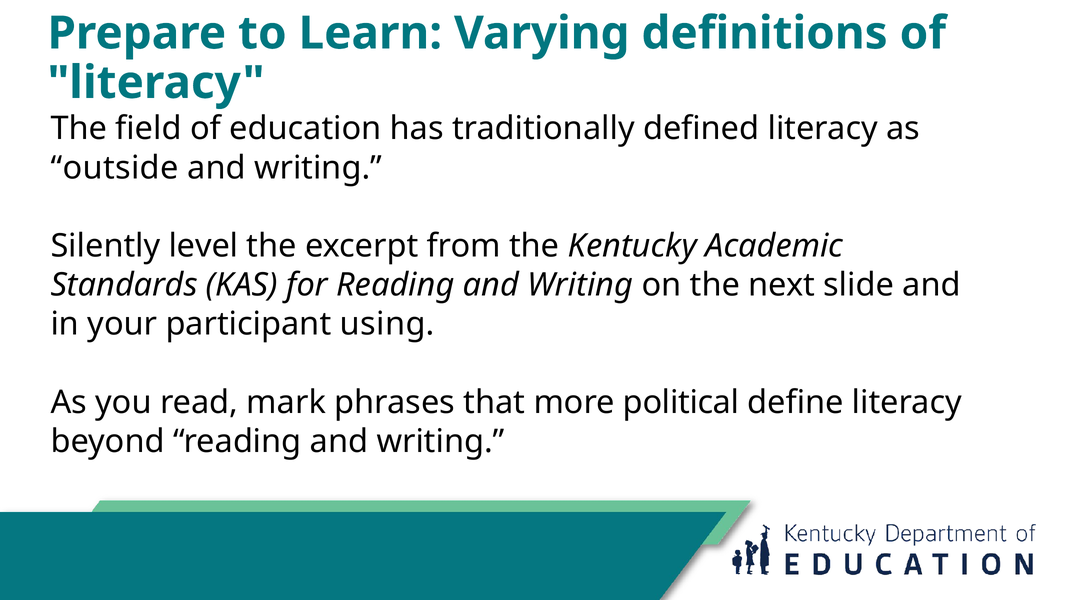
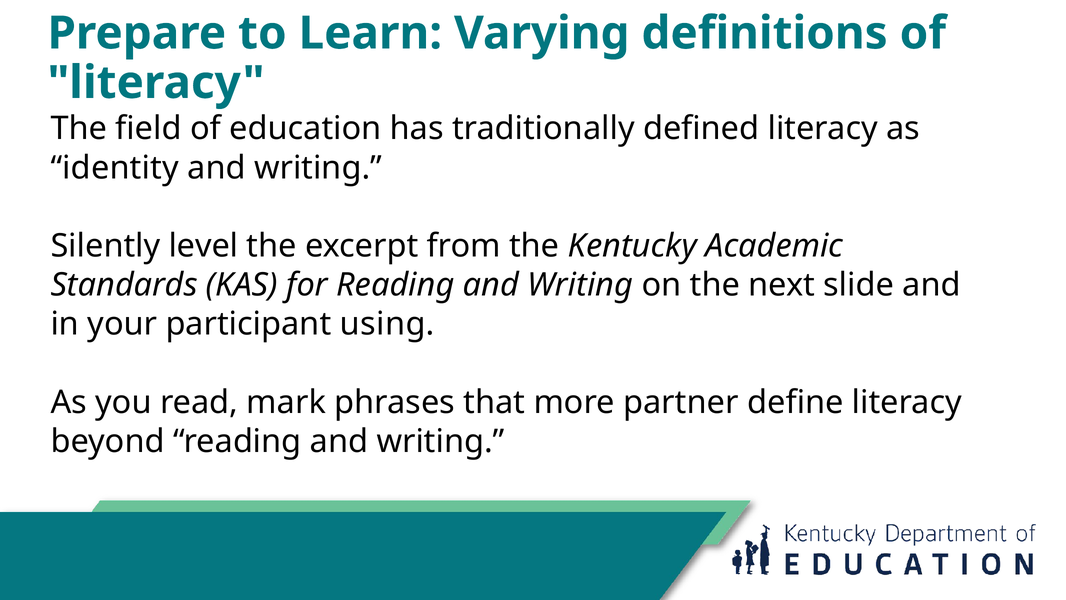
outside: outside -> identity
political: political -> partner
